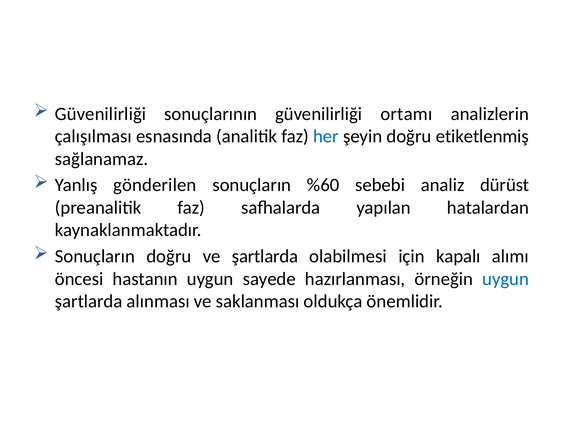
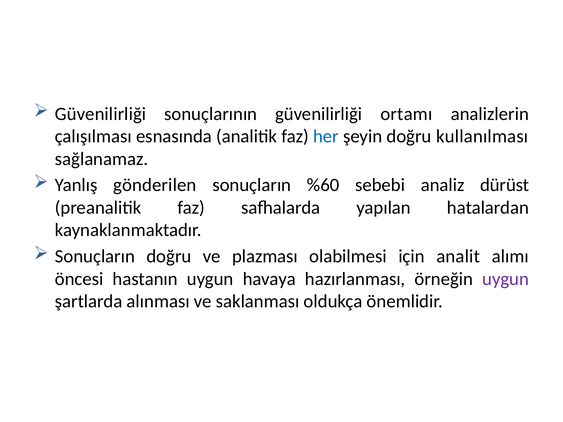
etiketlenmiş: etiketlenmiş -> kullanılması
ve şartlarda: şartlarda -> plazması
kapalı: kapalı -> analit
sayede: sayede -> havaya
uygun at (506, 279) colour: blue -> purple
